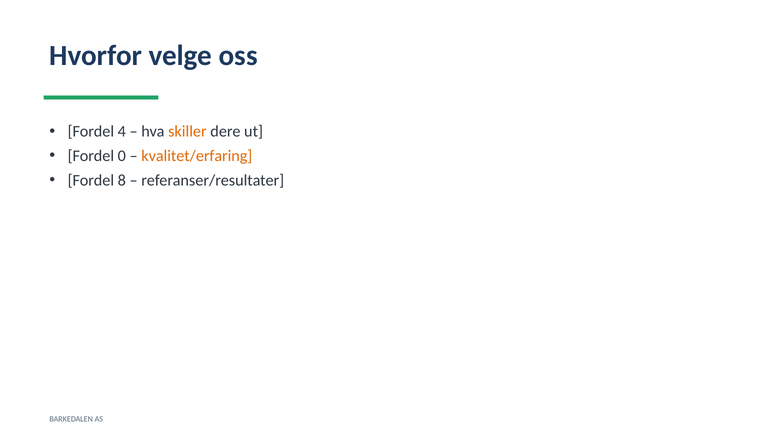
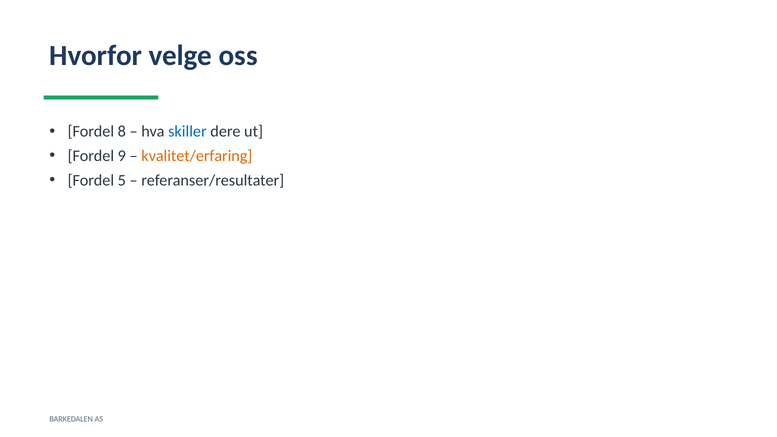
4: 4 -> 8
skiller colour: orange -> blue
0: 0 -> 9
8: 8 -> 5
